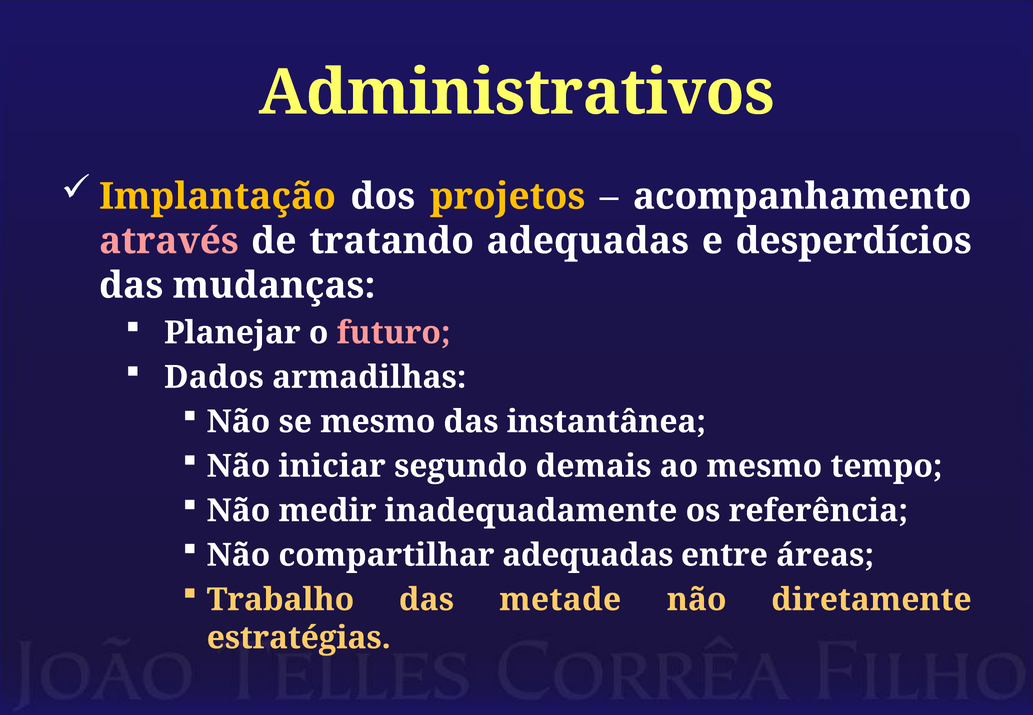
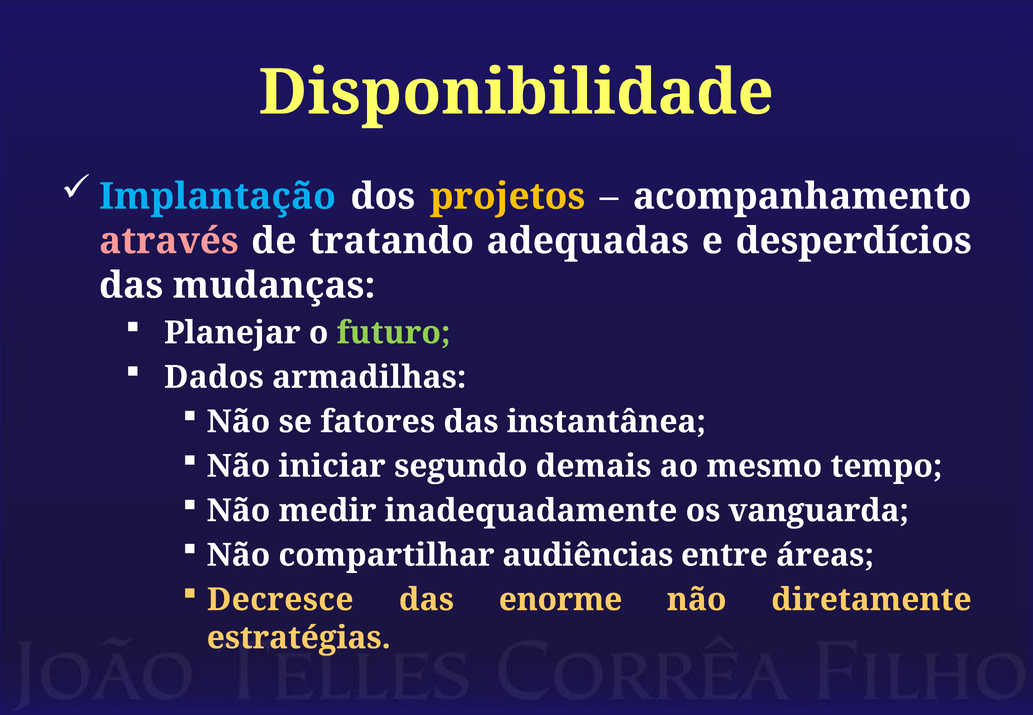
Administrativos: Administrativos -> Disponibilidade
Implantação colour: yellow -> light blue
futuro colour: pink -> light green
se mesmo: mesmo -> fatores
referência: referência -> vanguarda
compartilhar adequadas: adequadas -> audiências
Trabalho: Trabalho -> Decresce
metade: metade -> enorme
